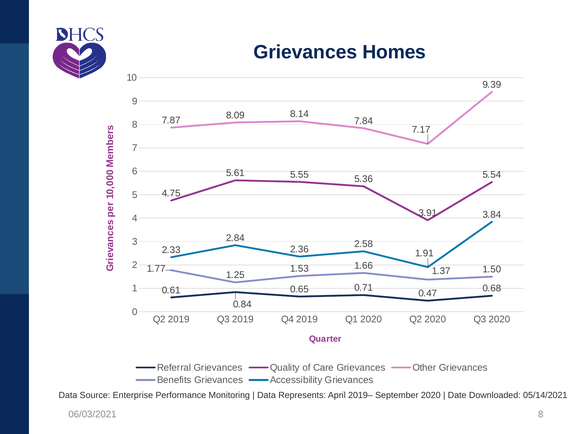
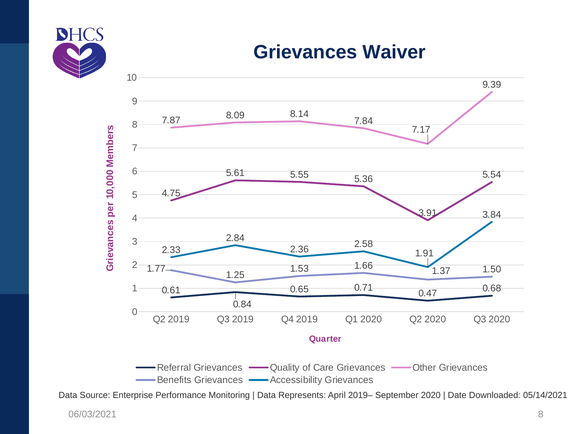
Homes: Homes -> Waiver
